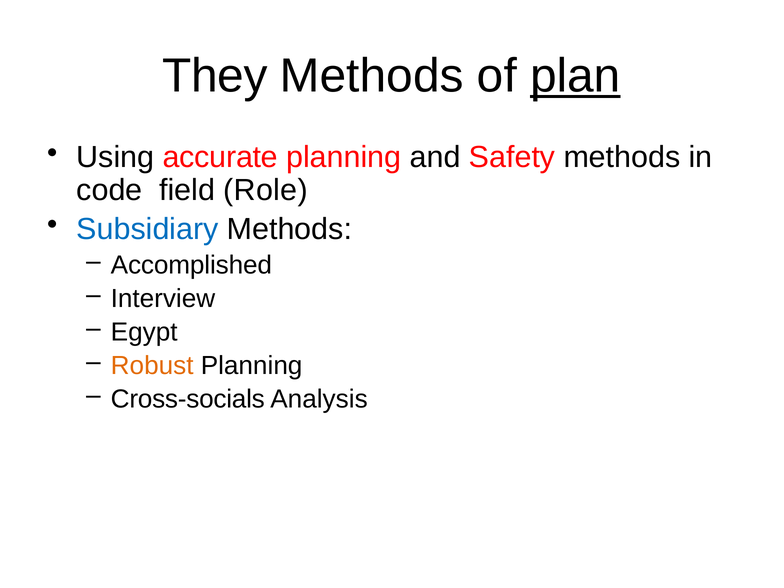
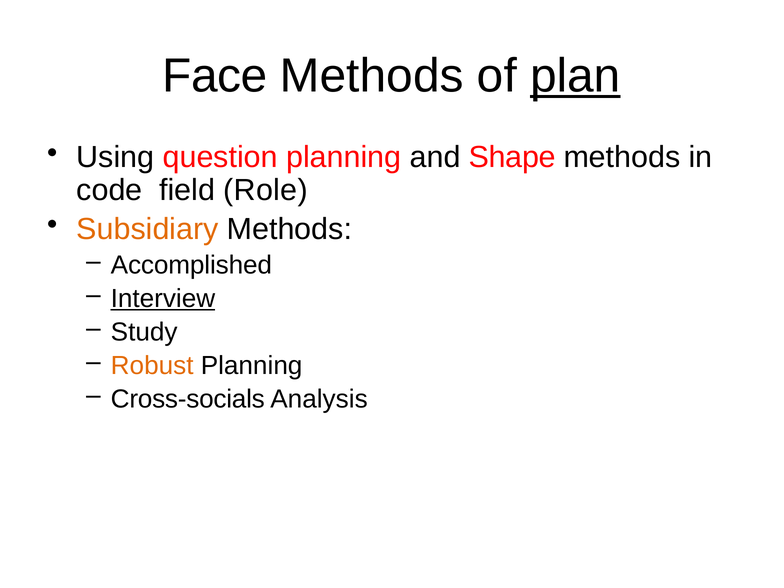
They: They -> Face
accurate: accurate -> question
Safety: Safety -> Shape
Subsidiary colour: blue -> orange
Interview underline: none -> present
Egypt: Egypt -> Study
